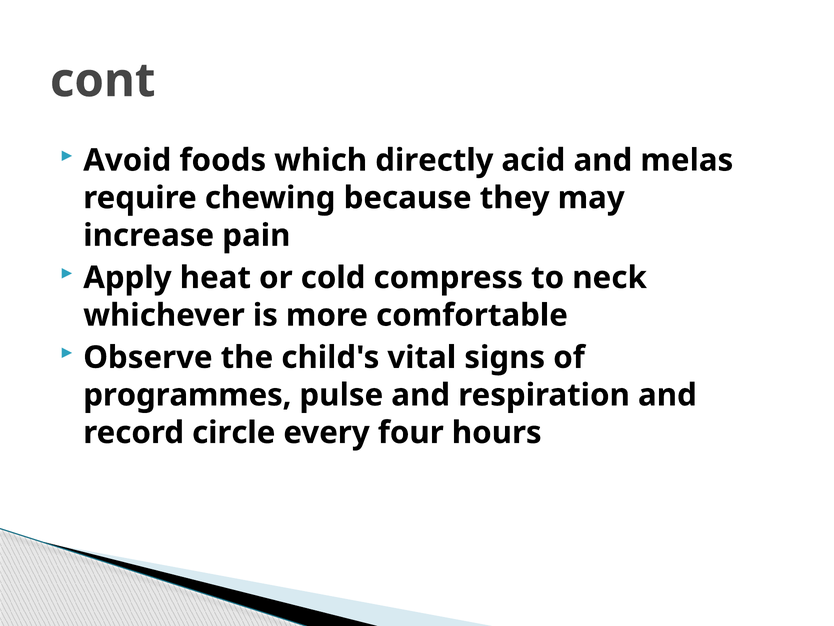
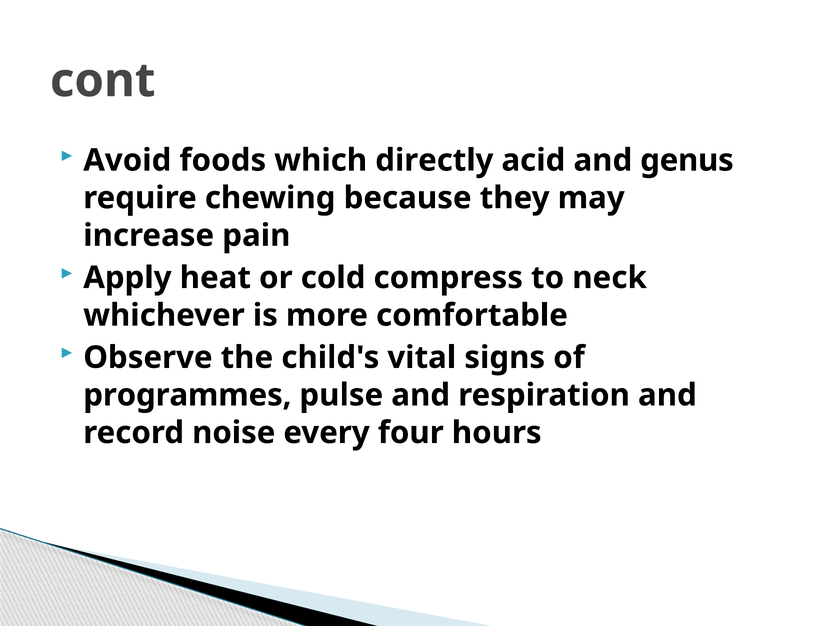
melas: melas -> genus
circle: circle -> noise
